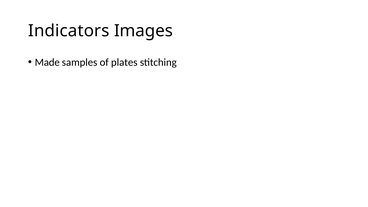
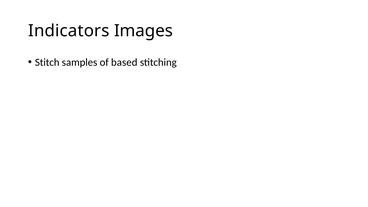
Made: Made -> Stitch
plates: plates -> based
